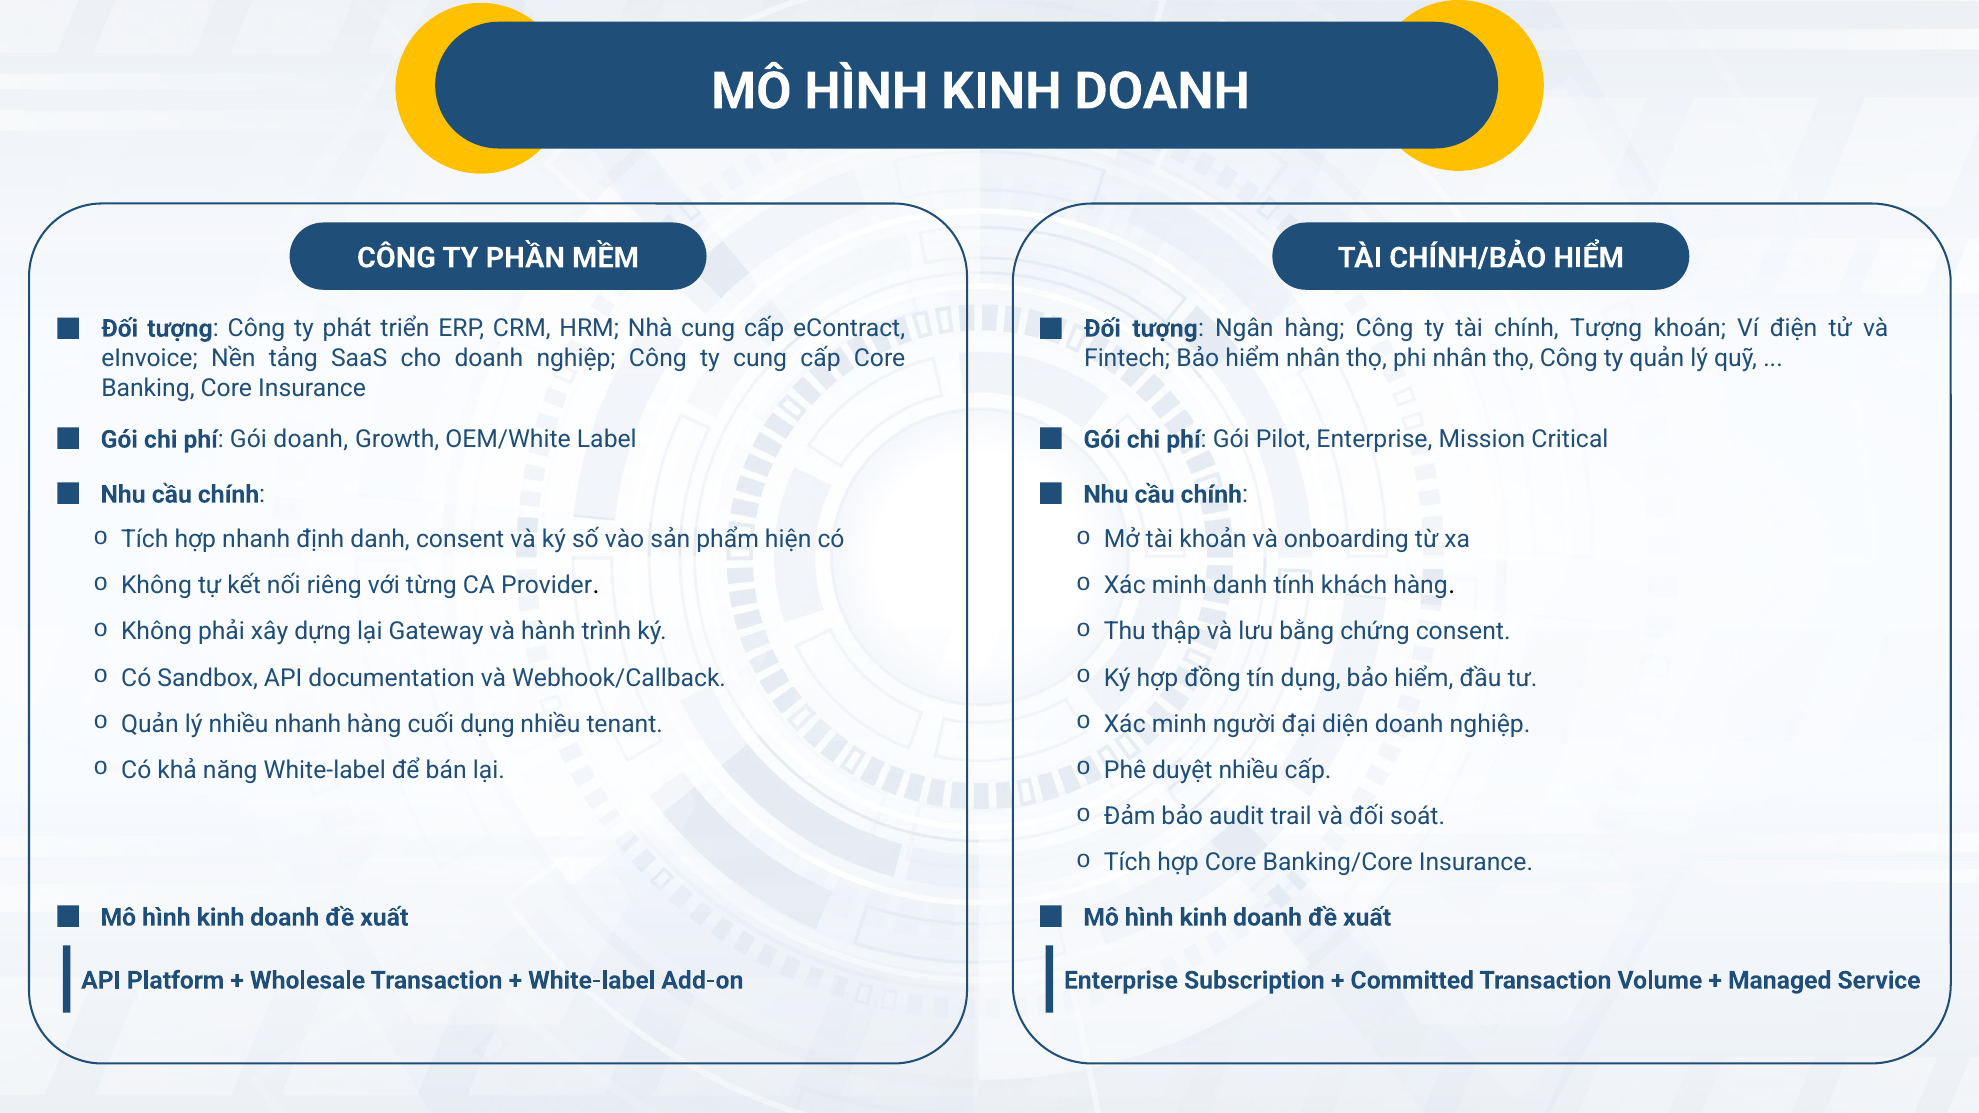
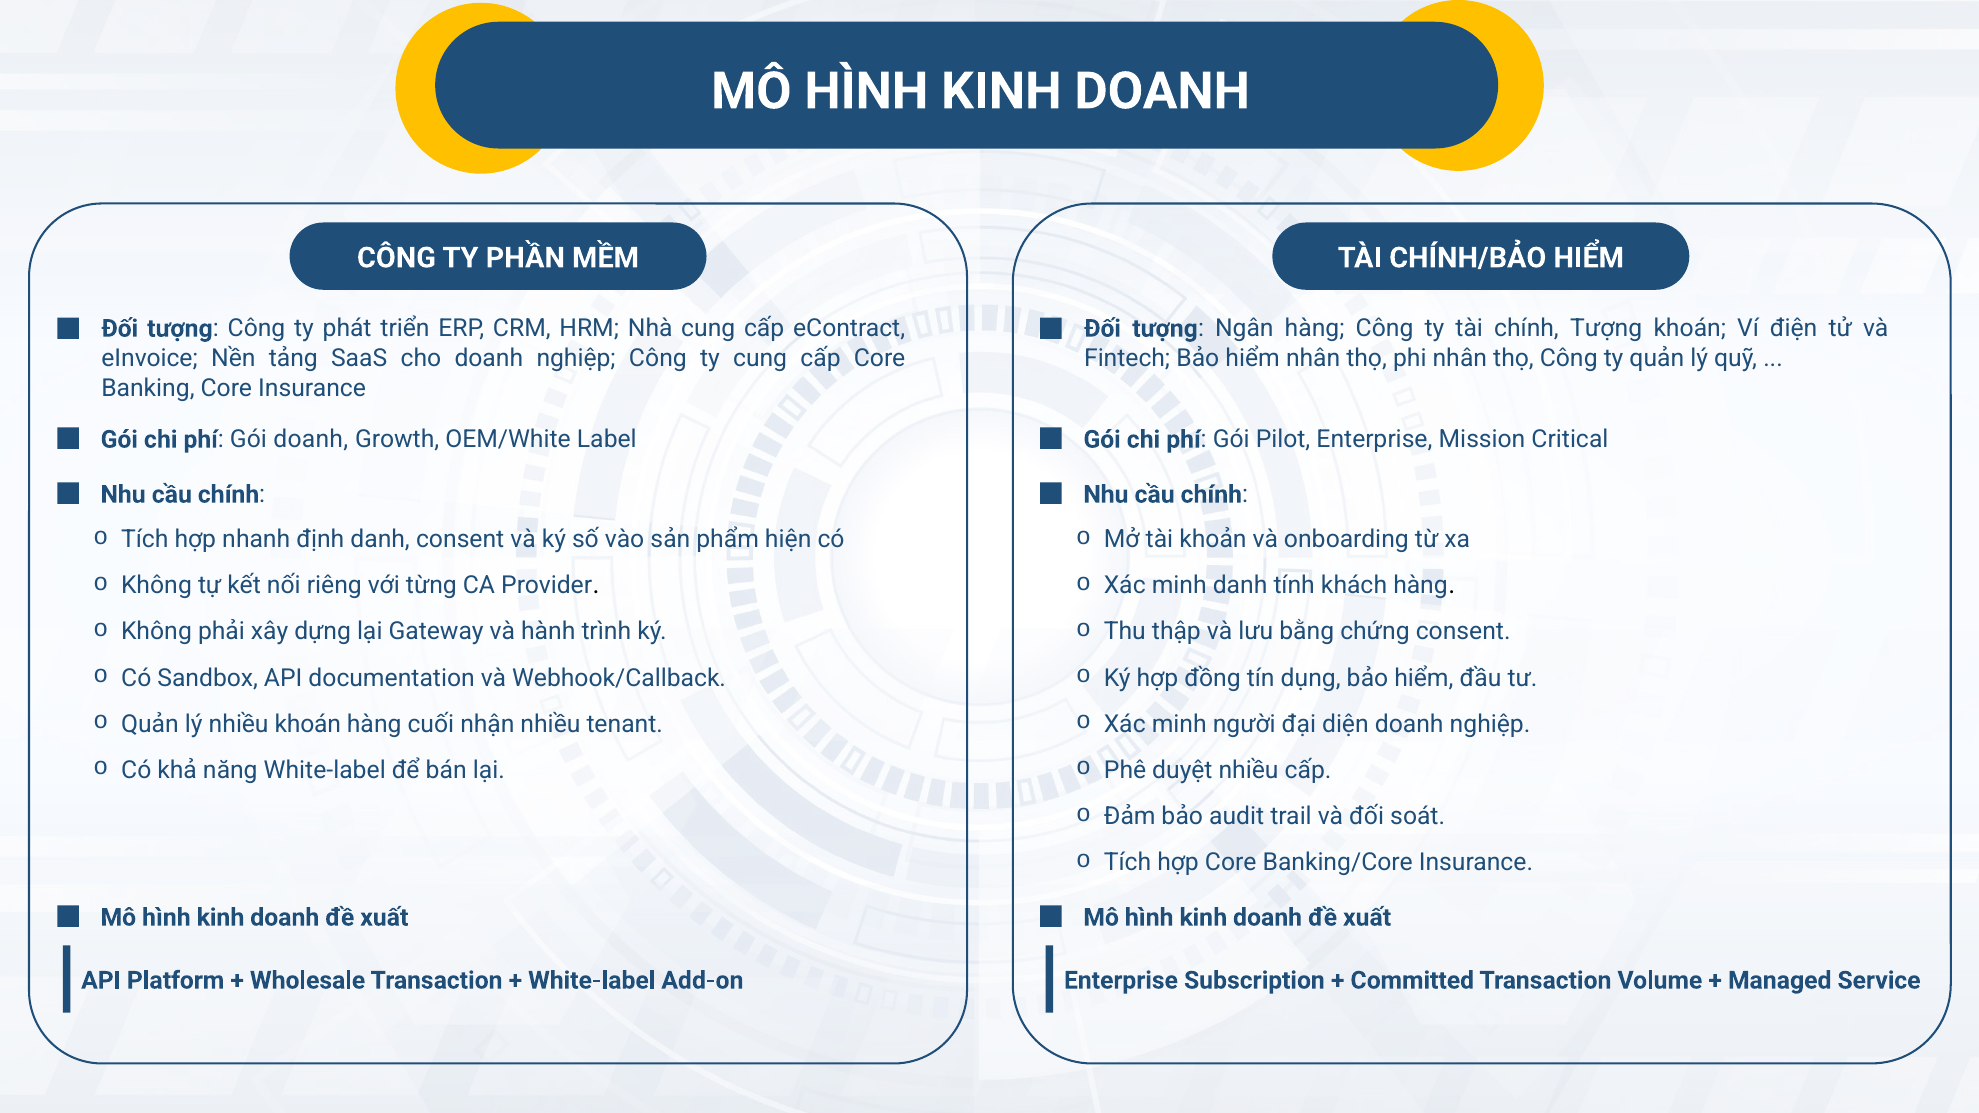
nhiều nhanh: nhanh -> khoán
cuối dụng: dụng -> nhận
